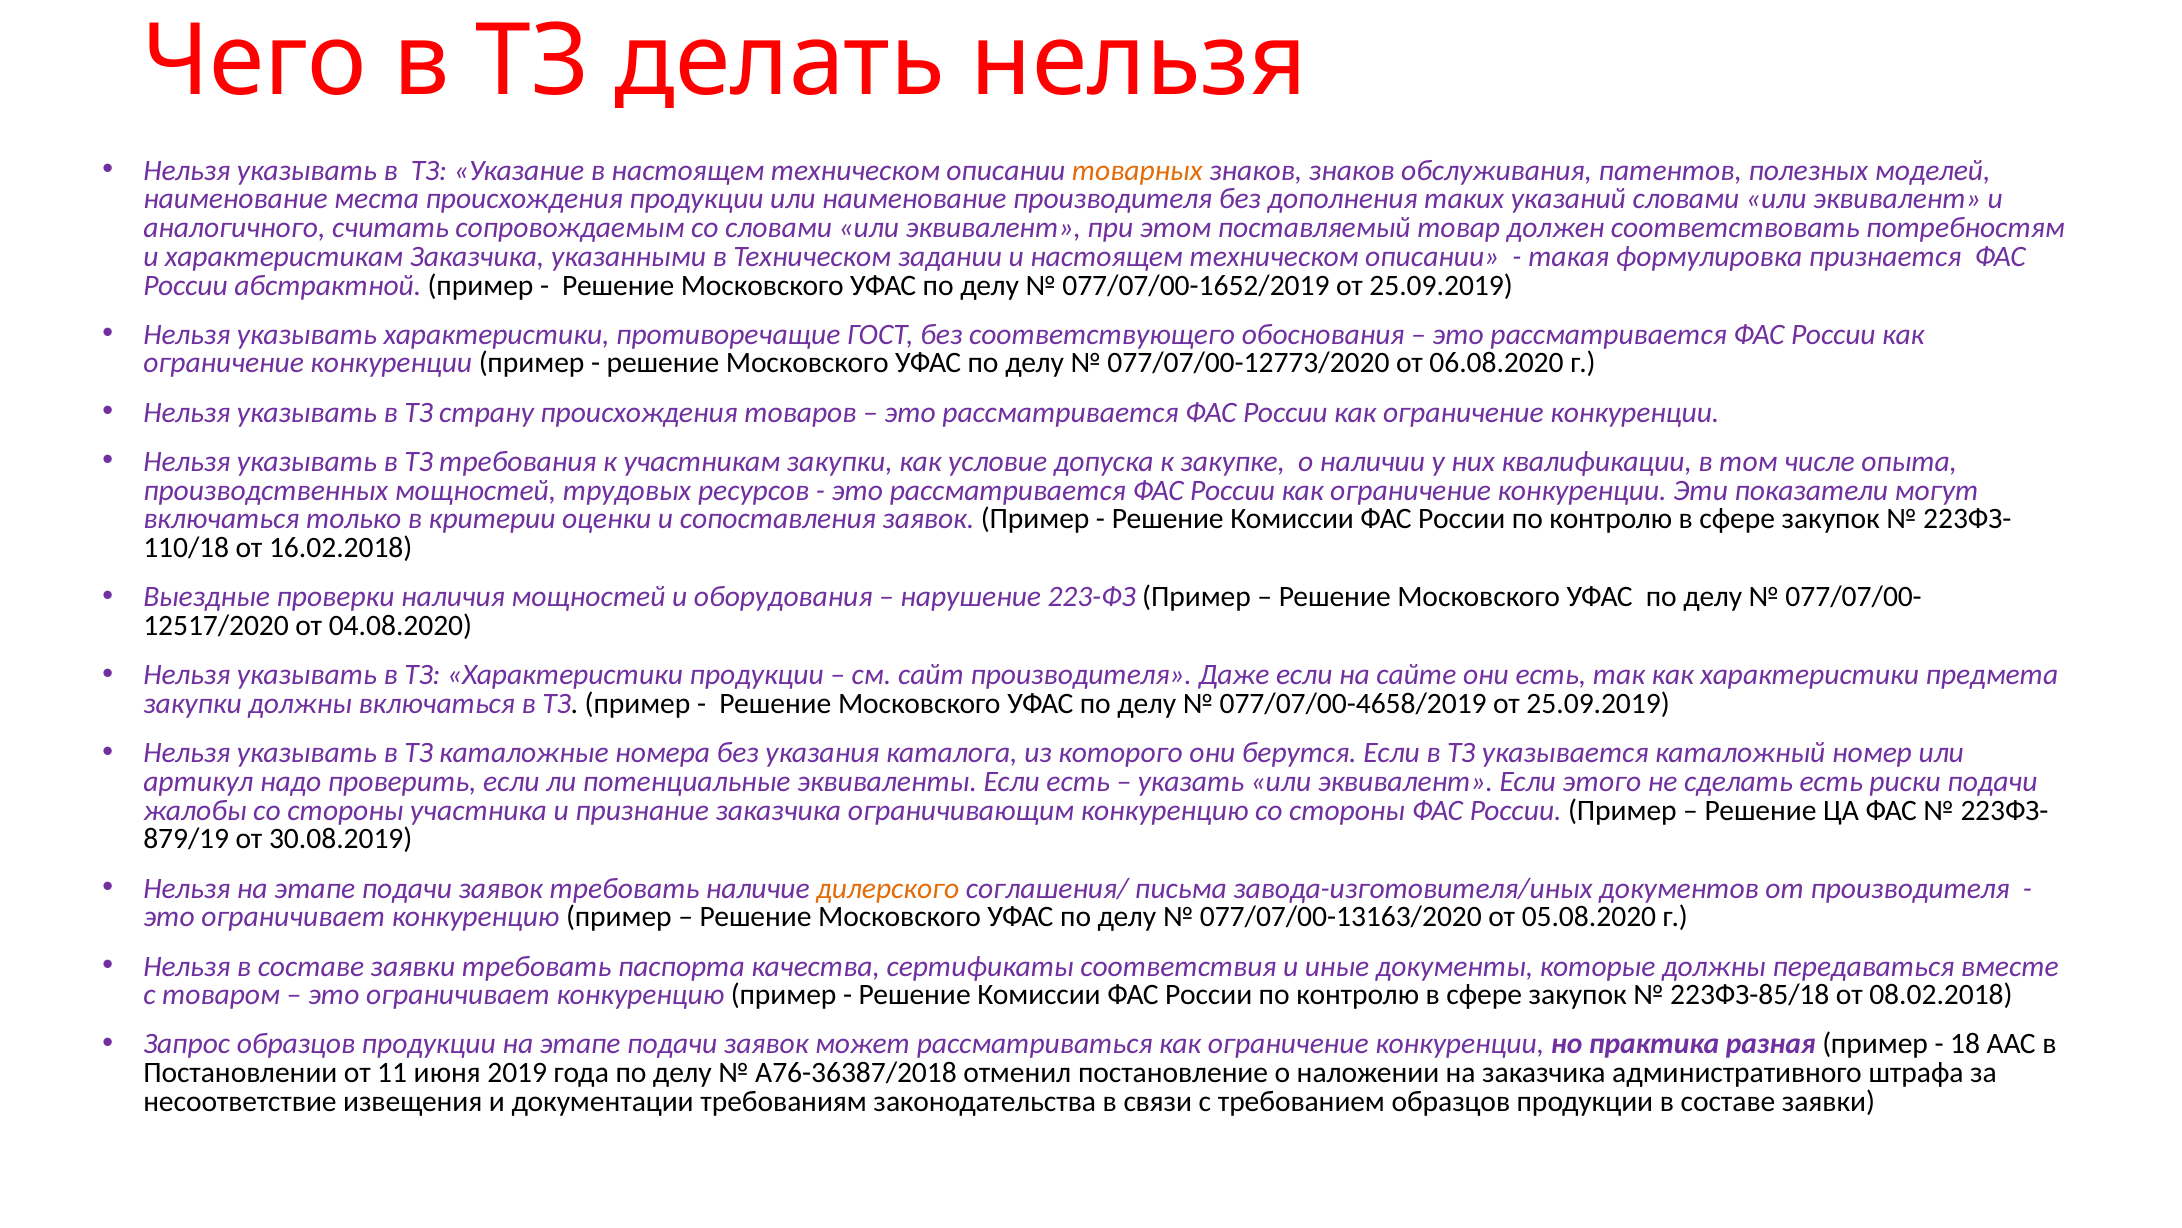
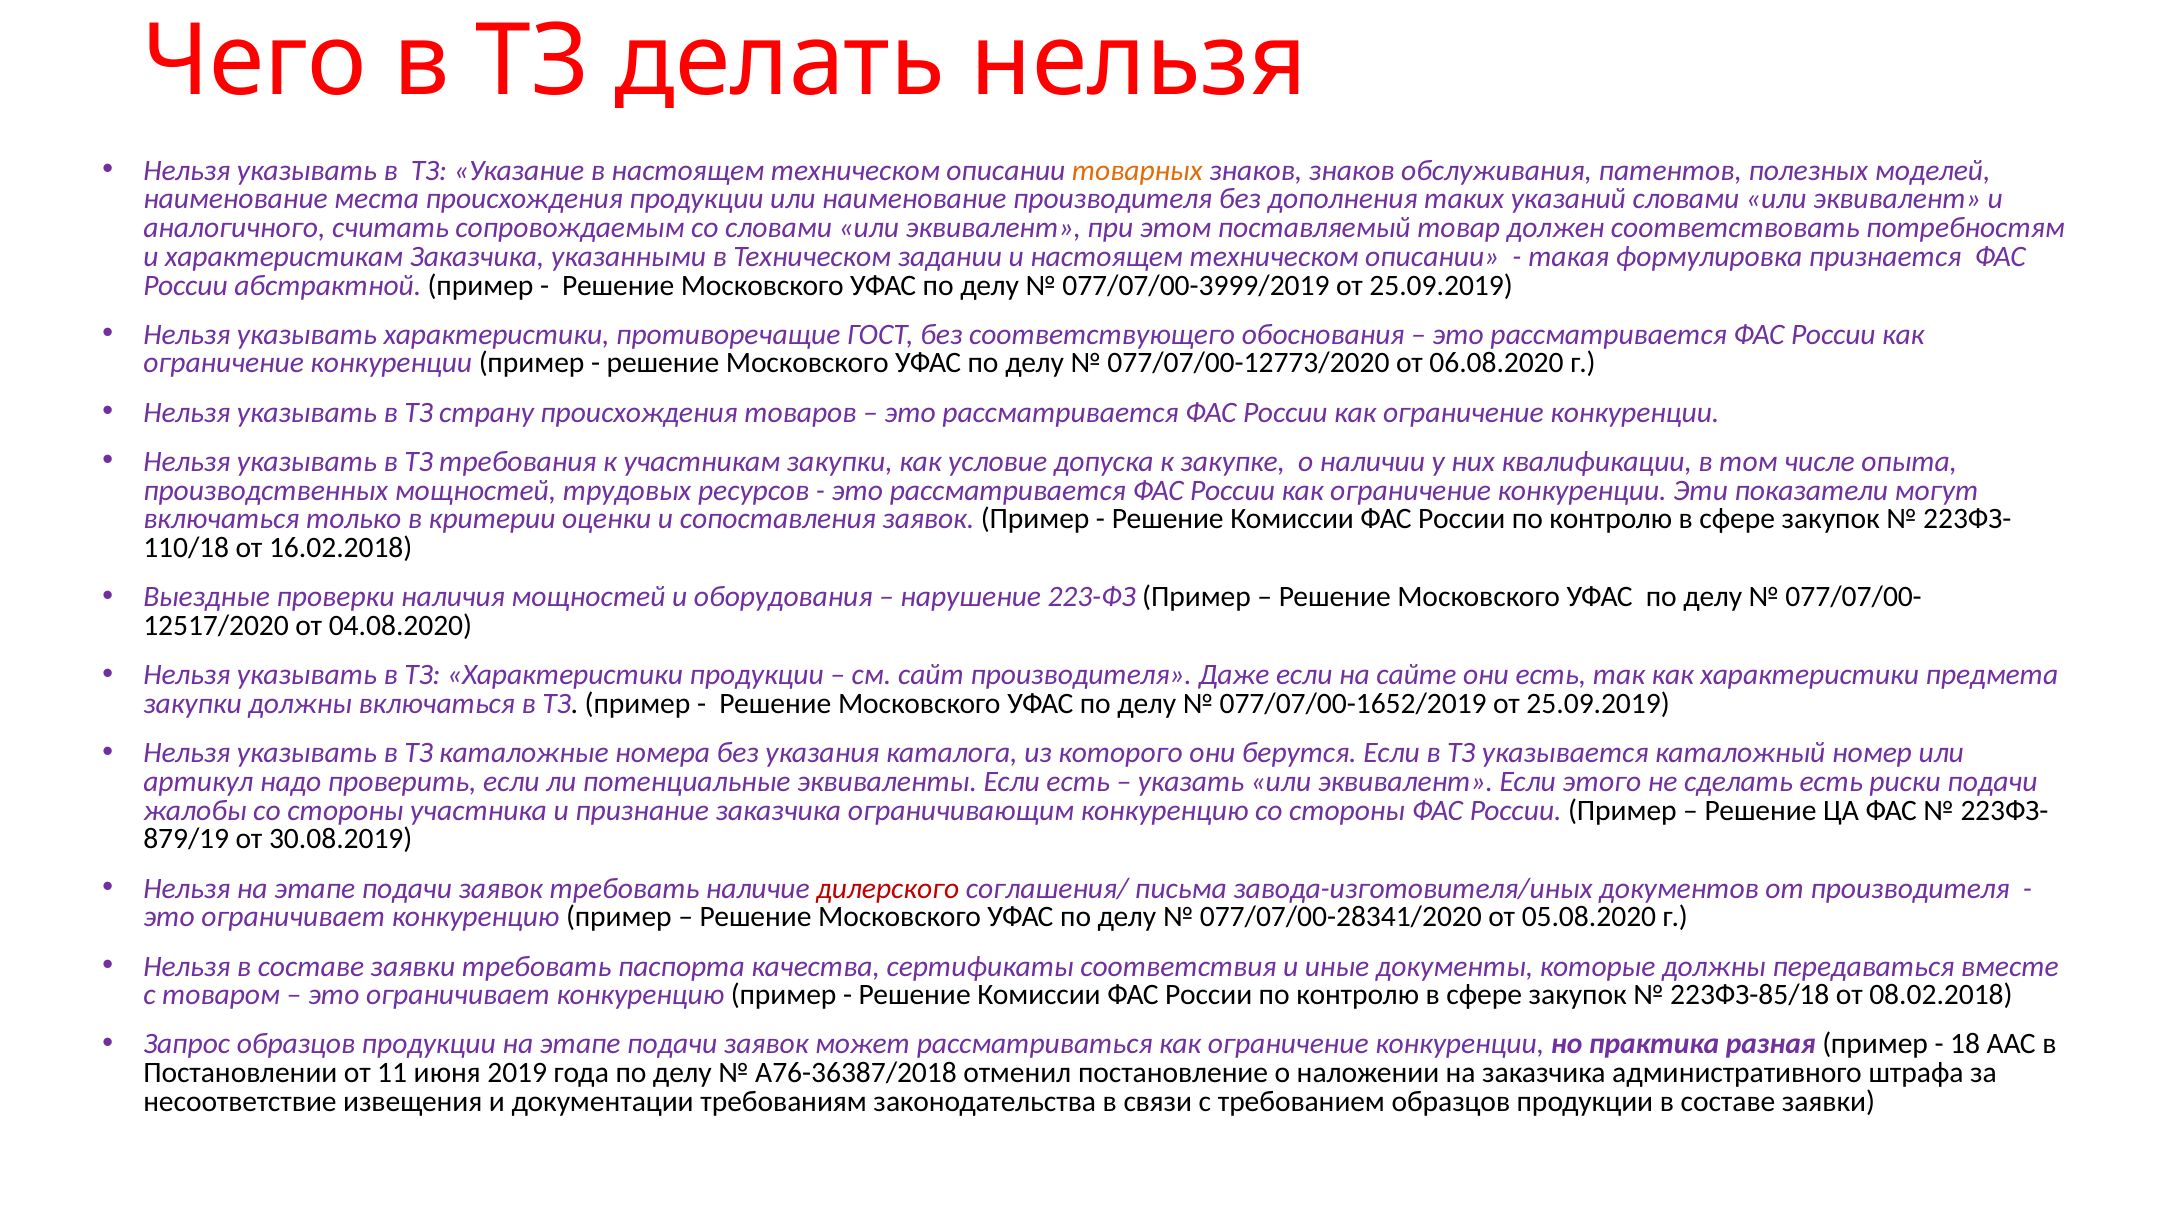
077/07/00-1652/2019: 077/07/00-1652/2019 -> 077/07/00-3999/2019
077/07/00-4658/2019: 077/07/00-4658/2019 -> 077/07/00-1652/2019
дилерского colour: orange -> red
077/07/00-13163/2020: 077/07/00-13163/2020 -> 077/07/00-28341/2020
